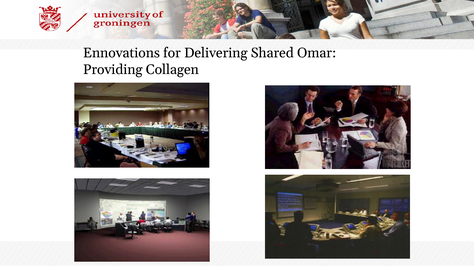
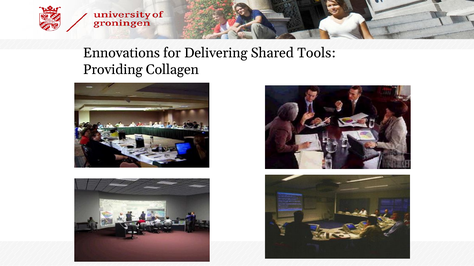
Omar: Omar -> Tools
